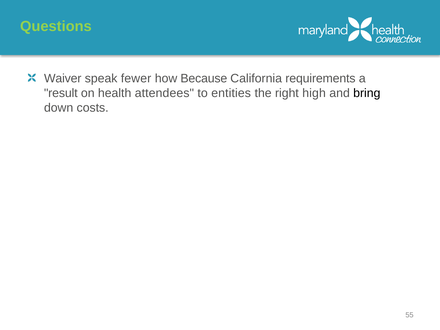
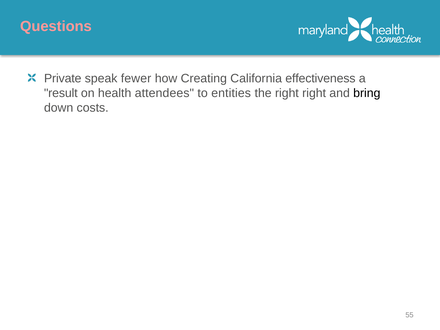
Questions colour: light green -> pink
Waiver: Waiver -> Private
Because: Because -> Creating
requirements: requirements -> effectiveness
right high: high -> right
